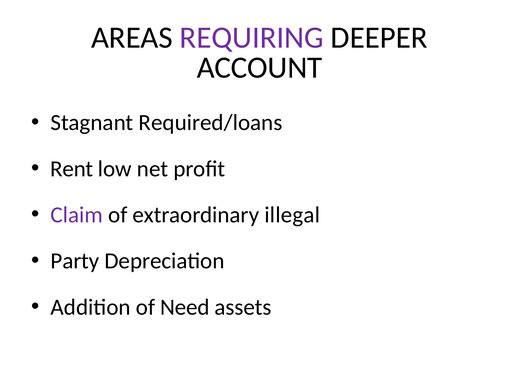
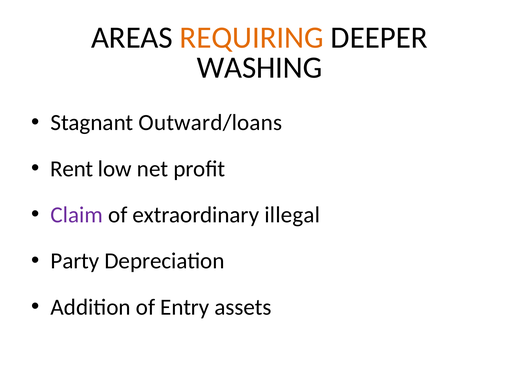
REQUIRING colour: purple -> orange
ACCOUNT: ACCOUNT -> WASHING
Required/loans: Required/loans -> Outward/loans
Need: Need -> Entry
